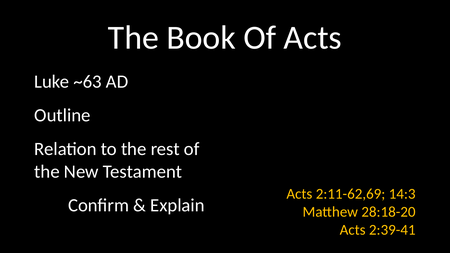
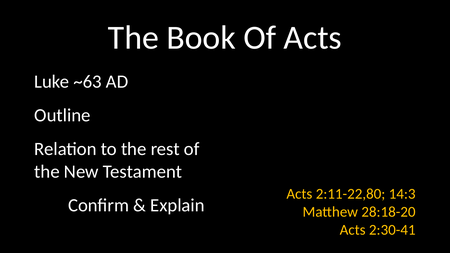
2:11-62,69: 2:11-62,69 -> 2:11-22,80
2:39-41: 2:39-41 -> 2:30-41
